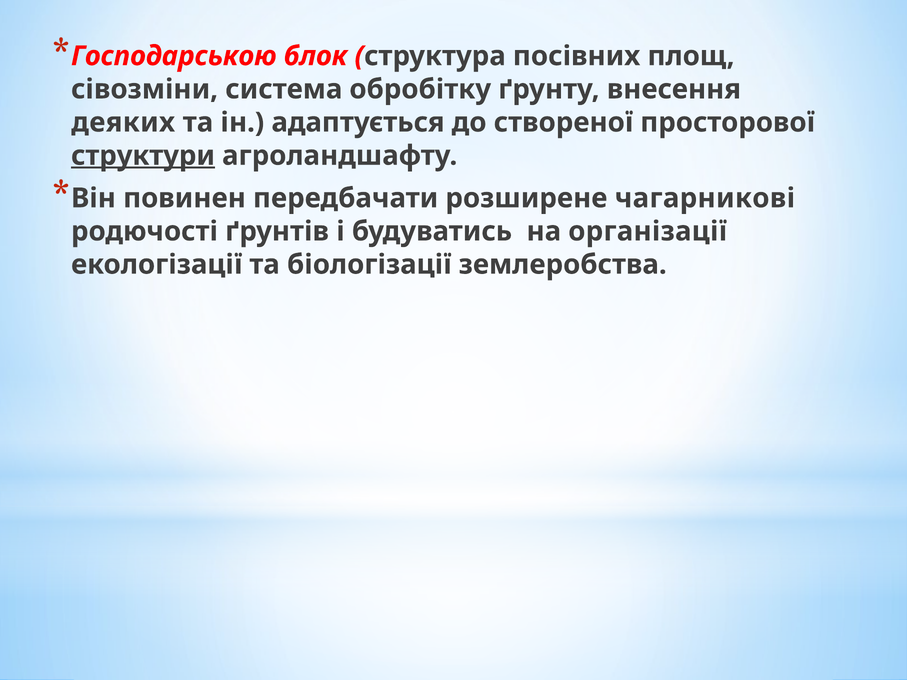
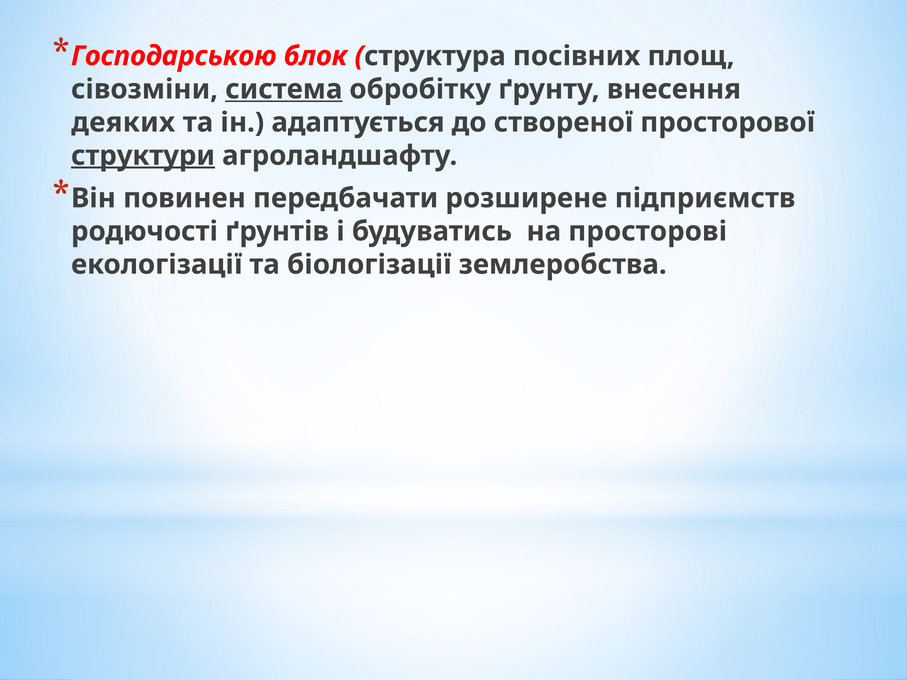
система underline: none -> present
чагарникові: чагарникові -> підприємств
організації: організації -> просторові
